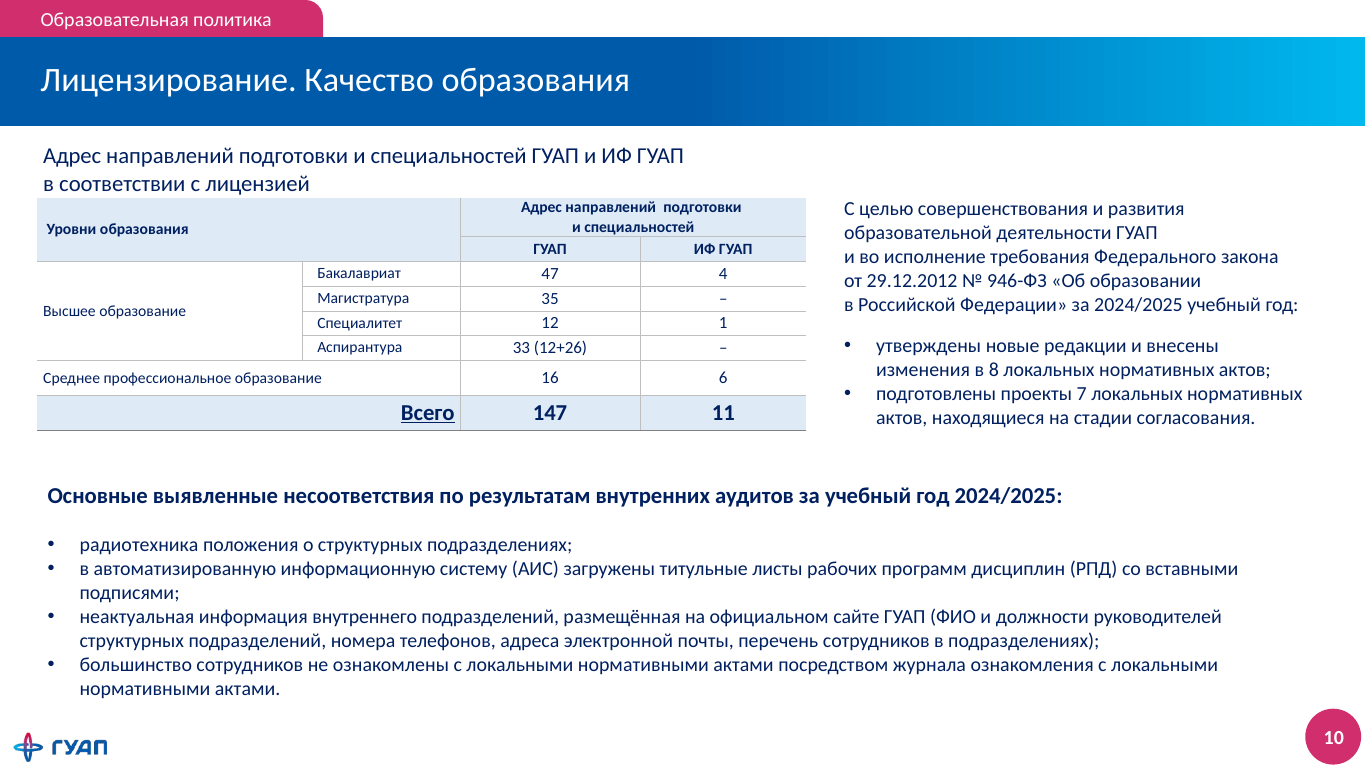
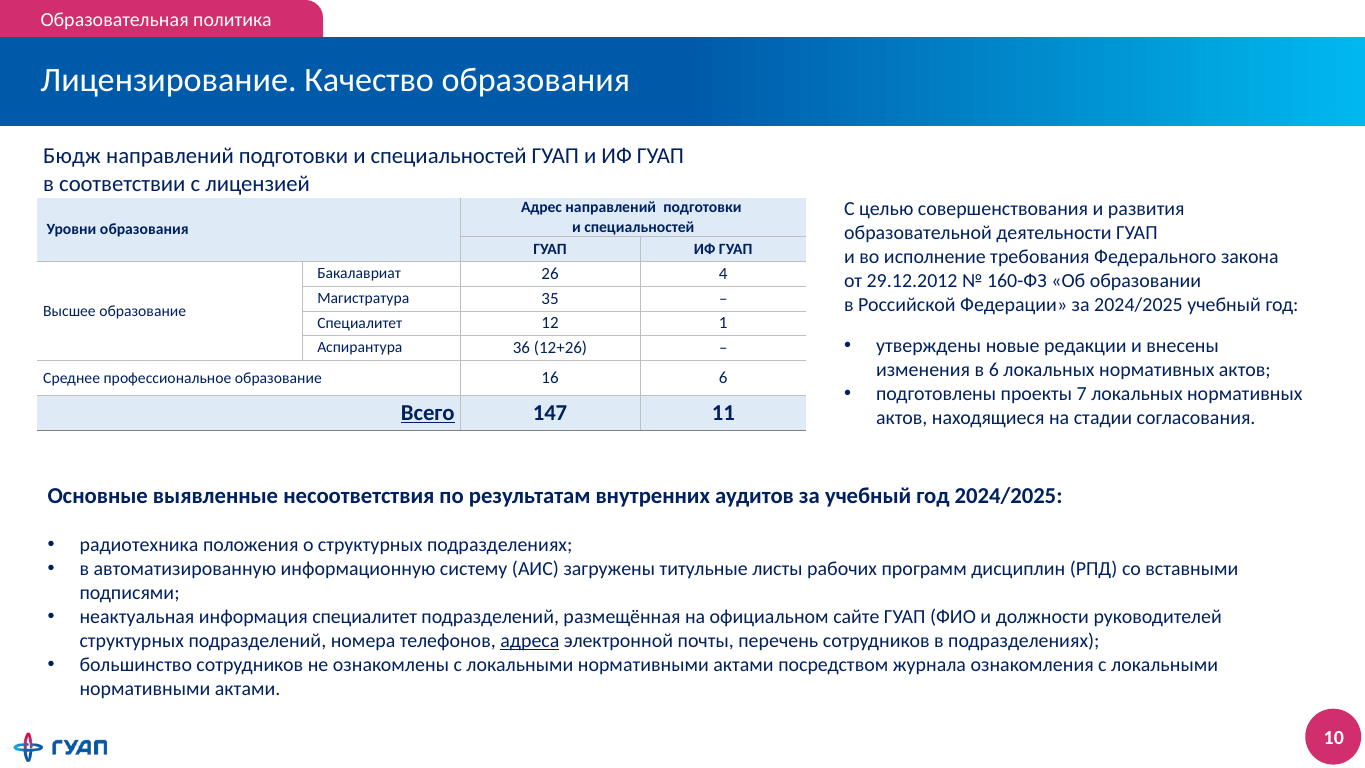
Адрес at (72, 156): Адрес -> Бюдж
47: 47 -> 26
946-ФЗ: 946-ФЗ -> 160-ФЗ
33: 33 -> 36
в 8: 8 -> 6
информация внутреннего: внутреннего -> специалитет
адреса underline: none -> present
